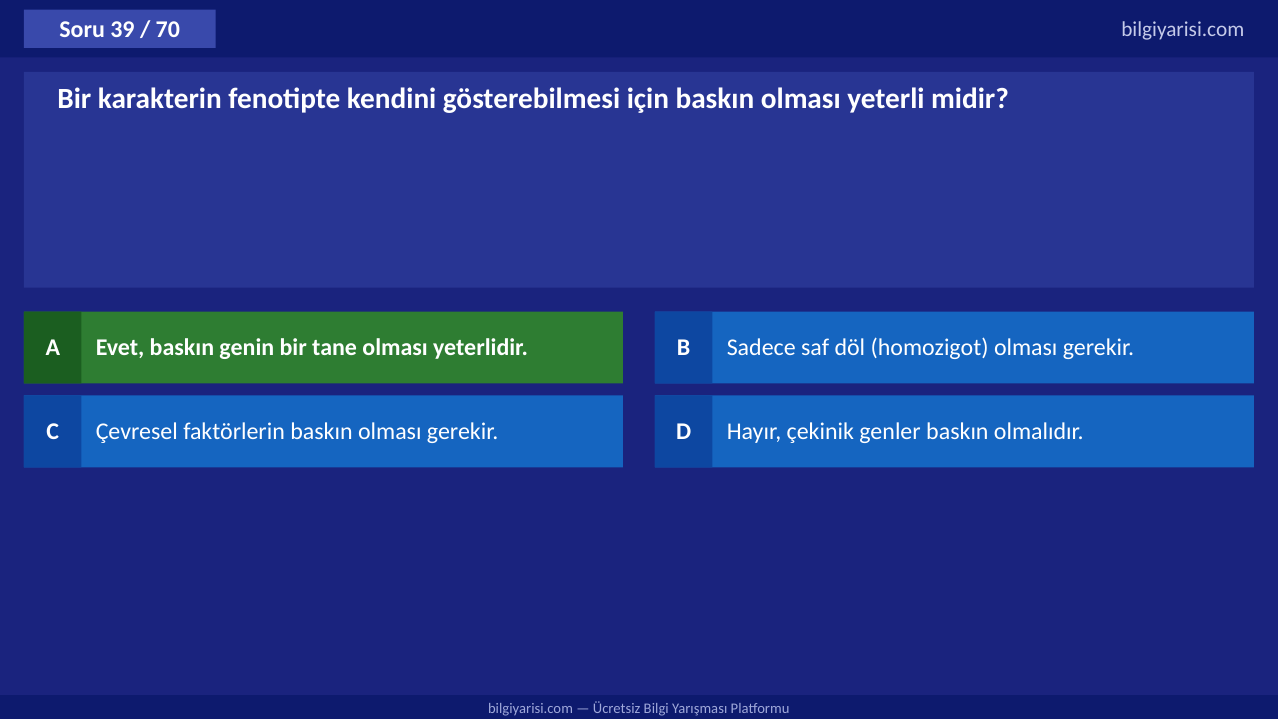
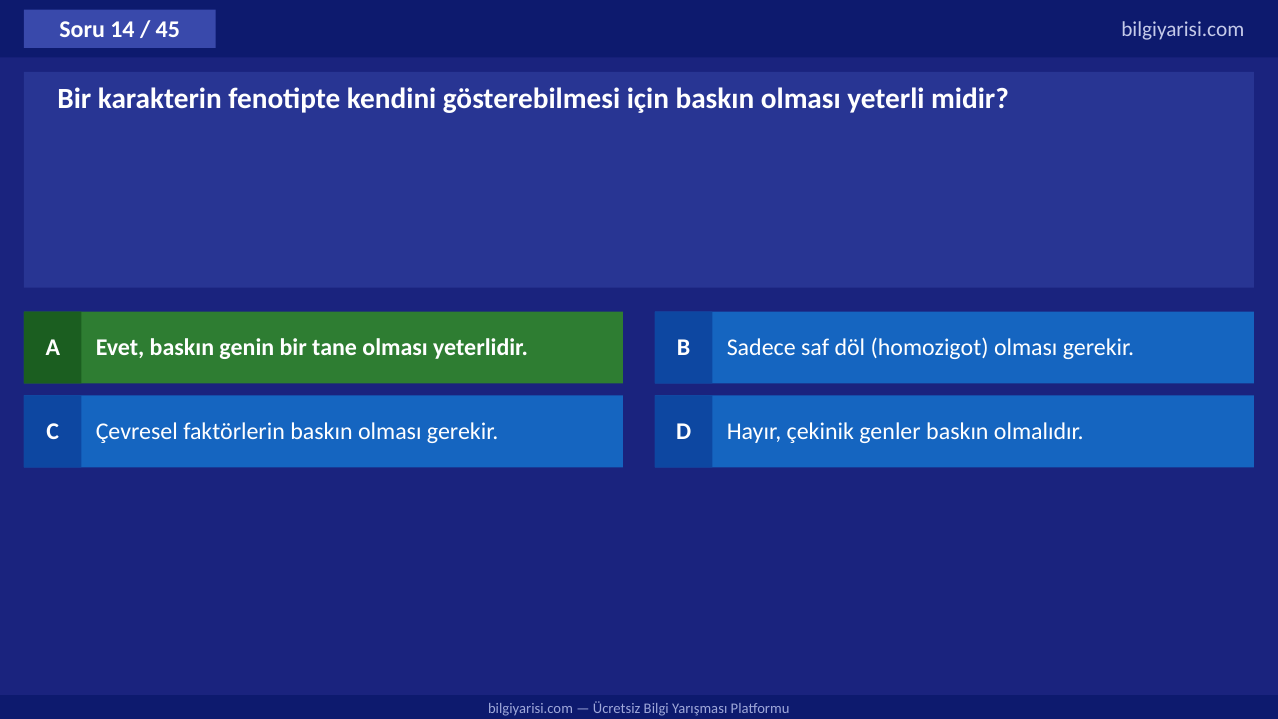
39: 39 -> 14
70: 70 -> 45
